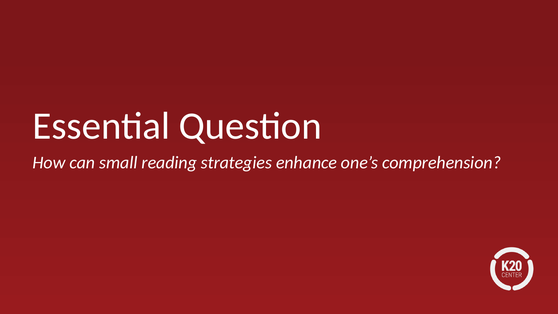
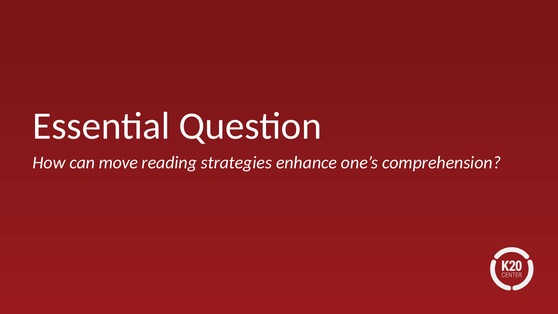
small: small -> move
